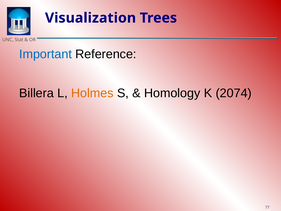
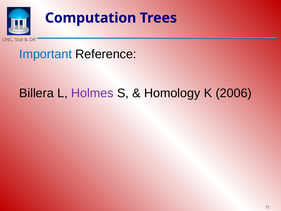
Visualization: Visualization -> Computation
Holmes colour: orange -> purple
2074: 2074 -> 2006
